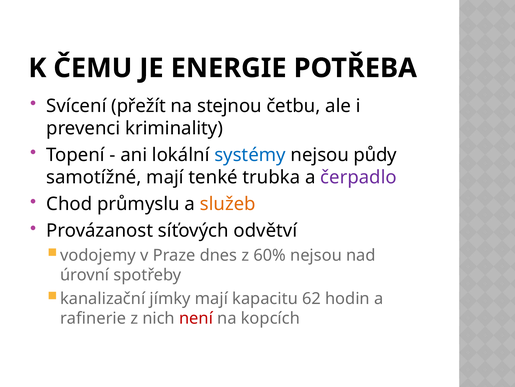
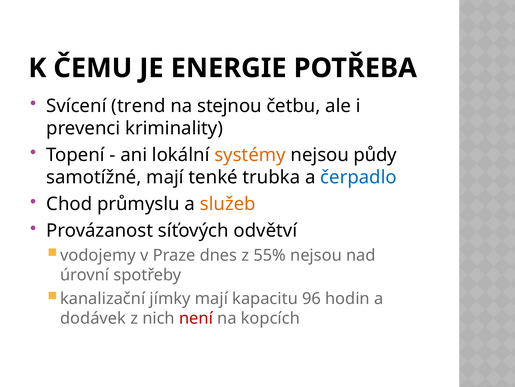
přežít: přežít -> trend
systémy colour: blue -> orange
čerpadlo colour: purple -> blue
60%: 60% -> 55%
62: 62 -> 96
rafinerie: rafinerie -> dodávek
